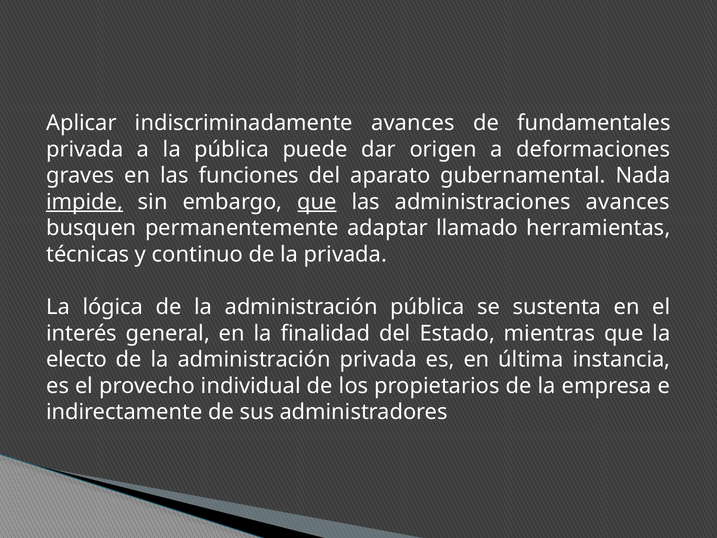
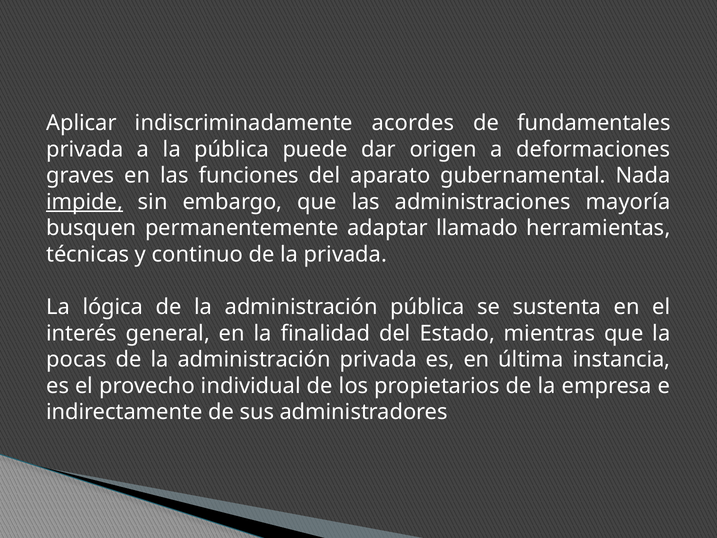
indiscriminadamente avances: avances -> acordes
que at (317, 202) underline: present -> none
administraciones avances: avances -> mayoría
electo: electo -> pocas
